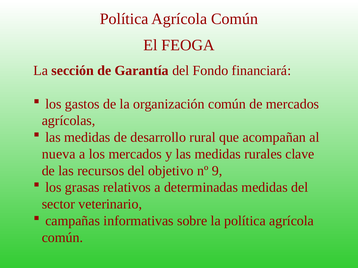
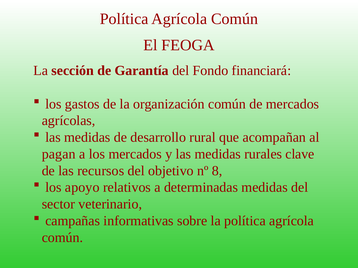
nueva: nueva -> pagan
9: 9 -> 8
grasas: grasas -> apoyo
